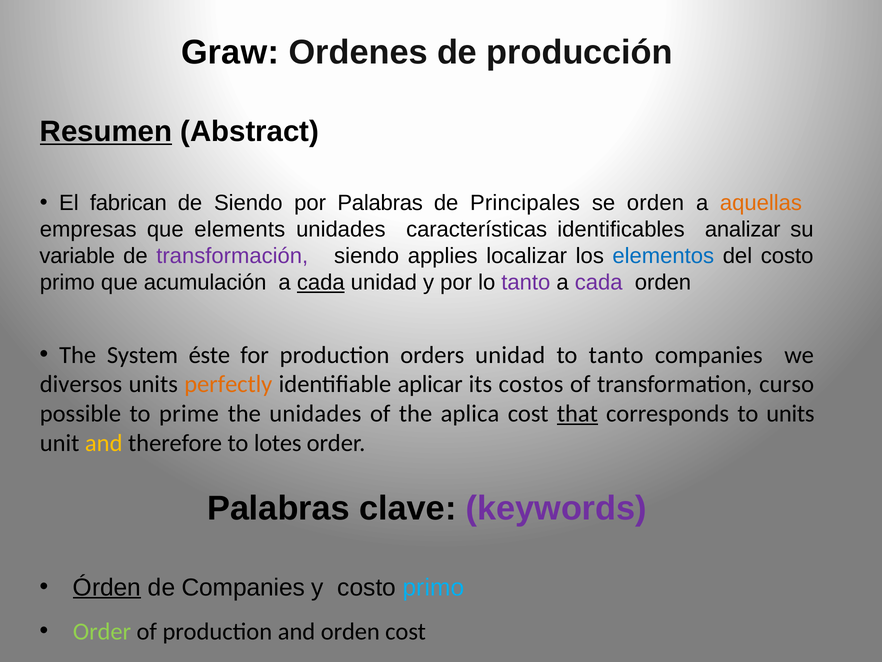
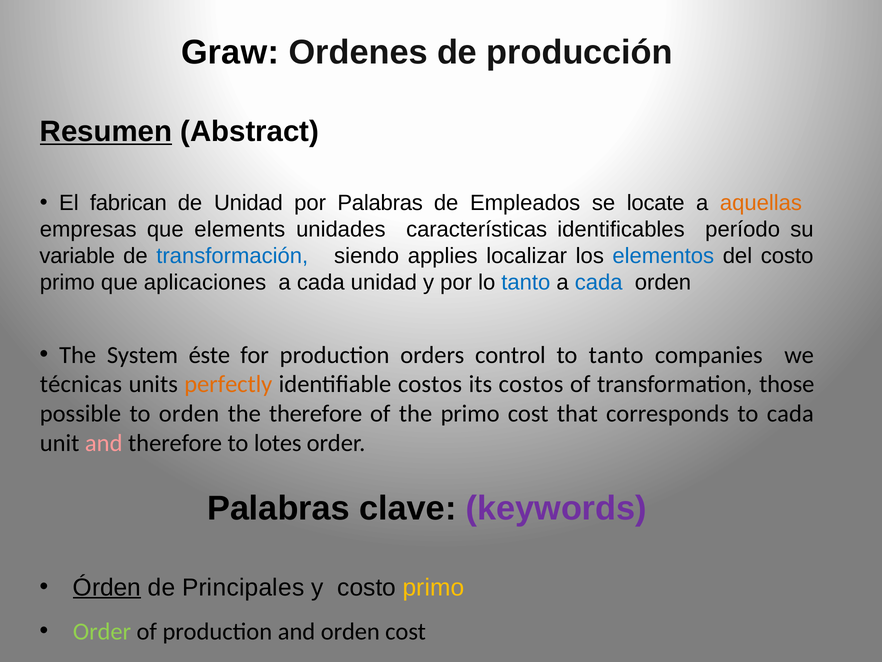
de Siendo: Siendo -> Unidad
Principales: Principales -> Empleados
se orden: orden -> locate
analizar: analizar -> período
transformación colour: purple -> blue
acumulación: acumulación -> aplicaciones
cada at (321, 282) underline: present -> none
tanto at (526, 282) colour: purple -> blue
cada at (599, 282) colour: purple -> blue
orders unidad: unidad -> control
diversos: diversos -> técnicas
identifiable aplicar: aplicar -> costos
curso: curso -> those
to prime: prime -> orden
the unidades: unidades -> therefore
the aplica: aplica -> primo
that underline: present -> none
to units: units -> cada
and at (104, 443) colour: yellow -> pink
de Companies: Companies -> Principales
primo at (433, 587) colour: light blue -> yellow
